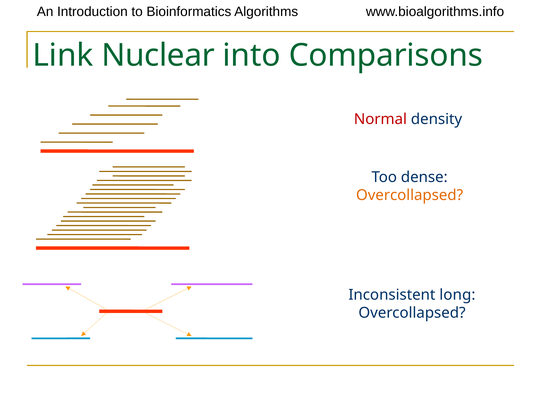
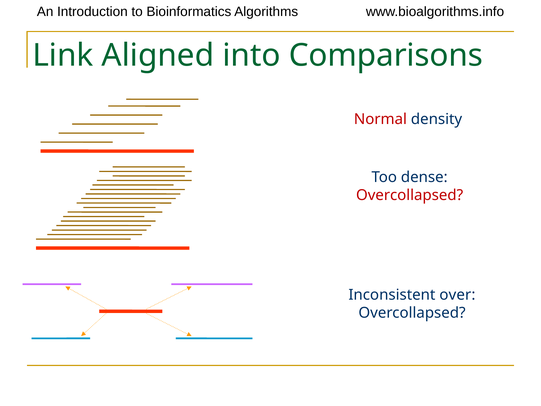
Nuclear: Nuclear -> Aligned
Overcollapsed at (410, 195) colour: orange -> red
long: long -> over
